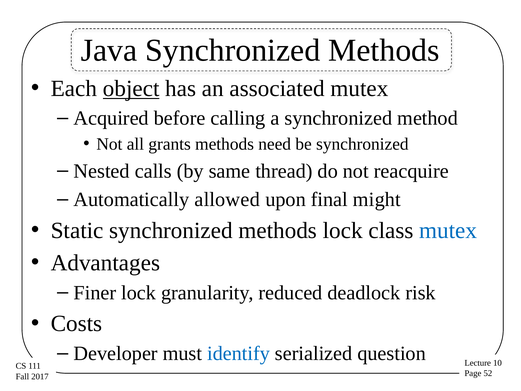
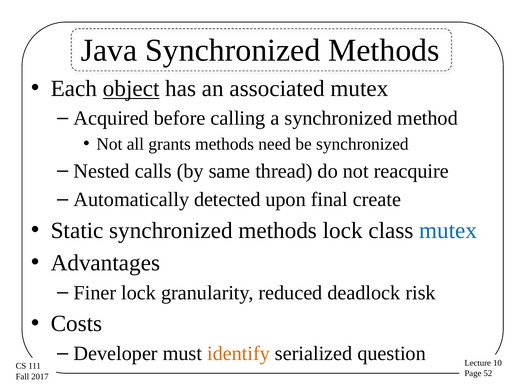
allowed: allowed -> detected
might: might -> create
identify colour: blue -> orange
